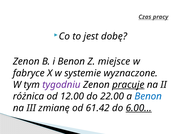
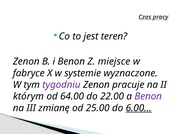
dobę: dobę -> teren
pracuje underline: present -> none
różnica: różnica -> którym
12.00: 12.00 -> 64.00
Benon at (148, 97) colour: blue -> purple
61.42: 61.42 -> 25.00
